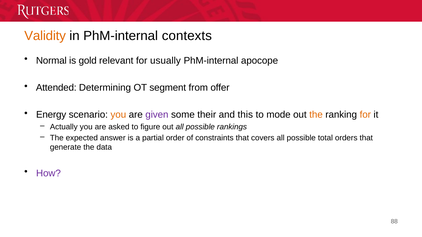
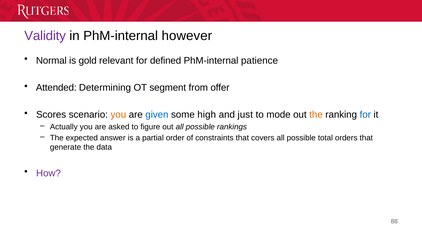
Validity colour: orange -> purple
contexts: contexts -> however
usually: usually -> defined
apocope: apocope -> patience
Energy: Energy -> Scores
given colour: purple -> blue
their: their -> high
this: this -> just
for at (365, 115) colour: orange -> blue
